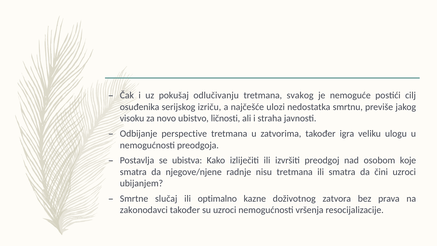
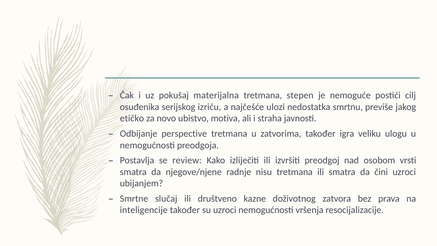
odlučivanju: odlučivanju -> materijalna
svakog: svakog -> stepen
visoku: visoku -> etičko
ličnosti: ličnosti -> motiva
ubistva: ubistva -> review
koje: koje -> vrsti
optimalno: optimalno -> društveno
zakonodavci: zakonodavci -> inteligencije
